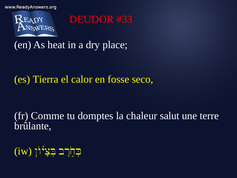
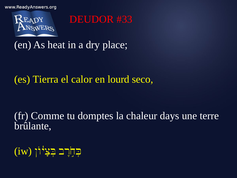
fosse: fosse -> lourd
salut: salut -> days
